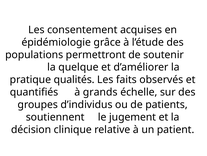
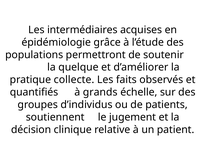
consentement: consentement -> intermédiaires
qualités: qualités -> collecte
